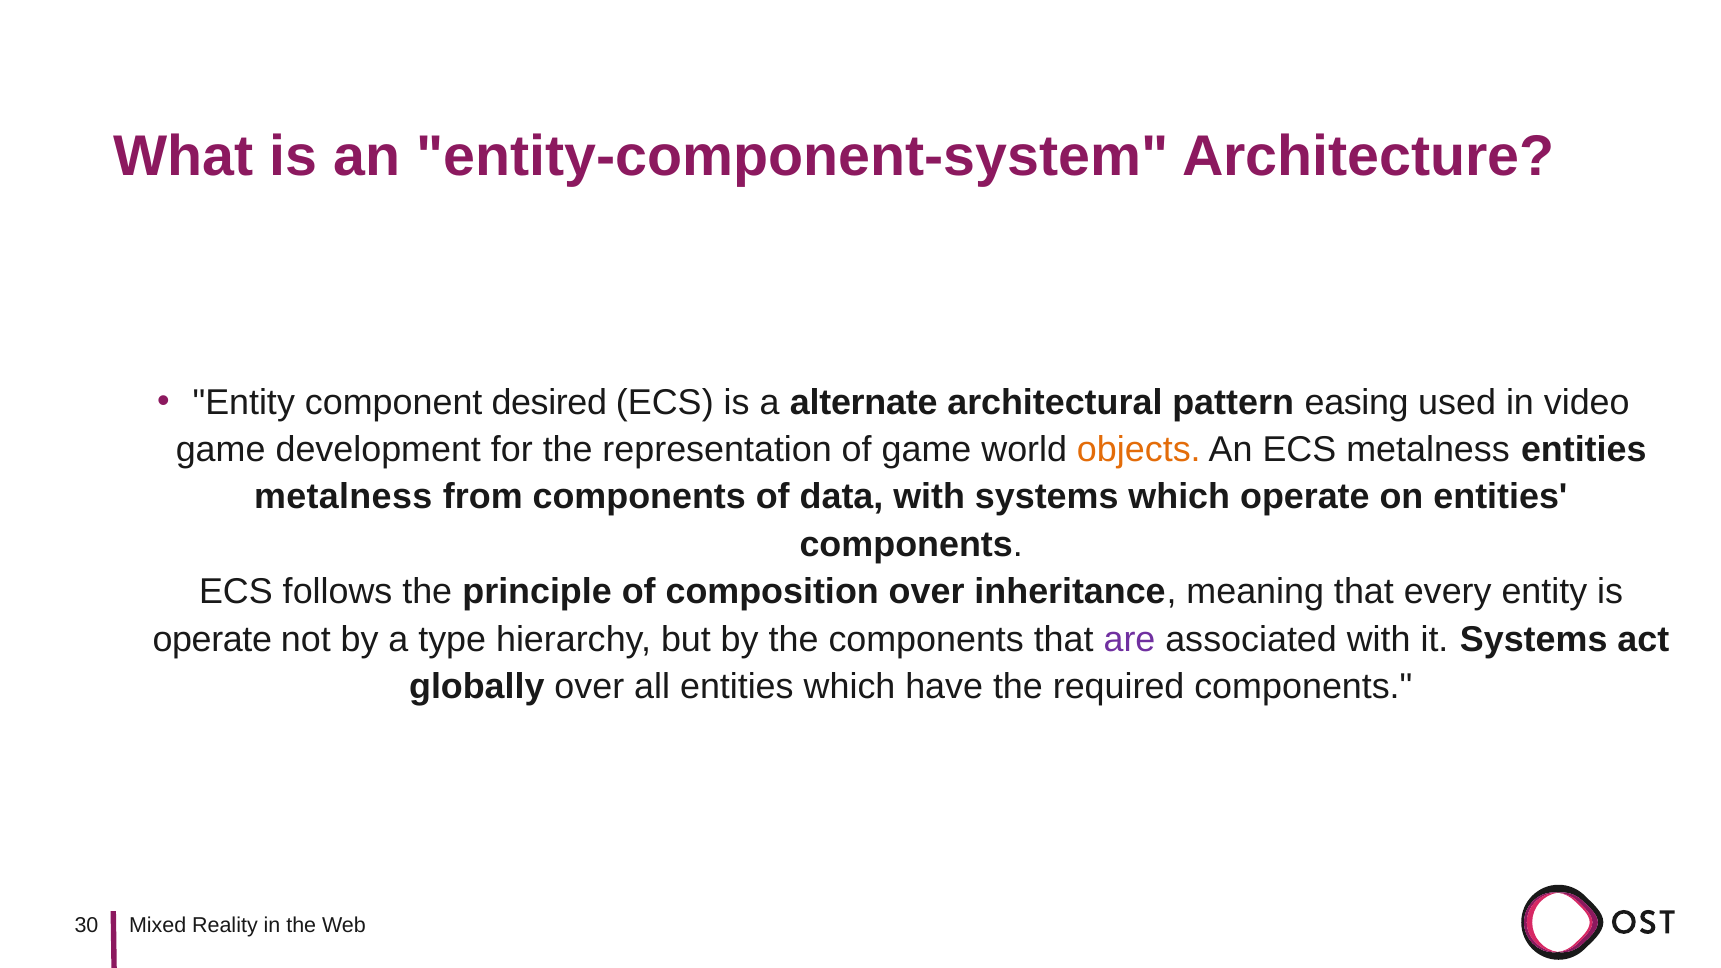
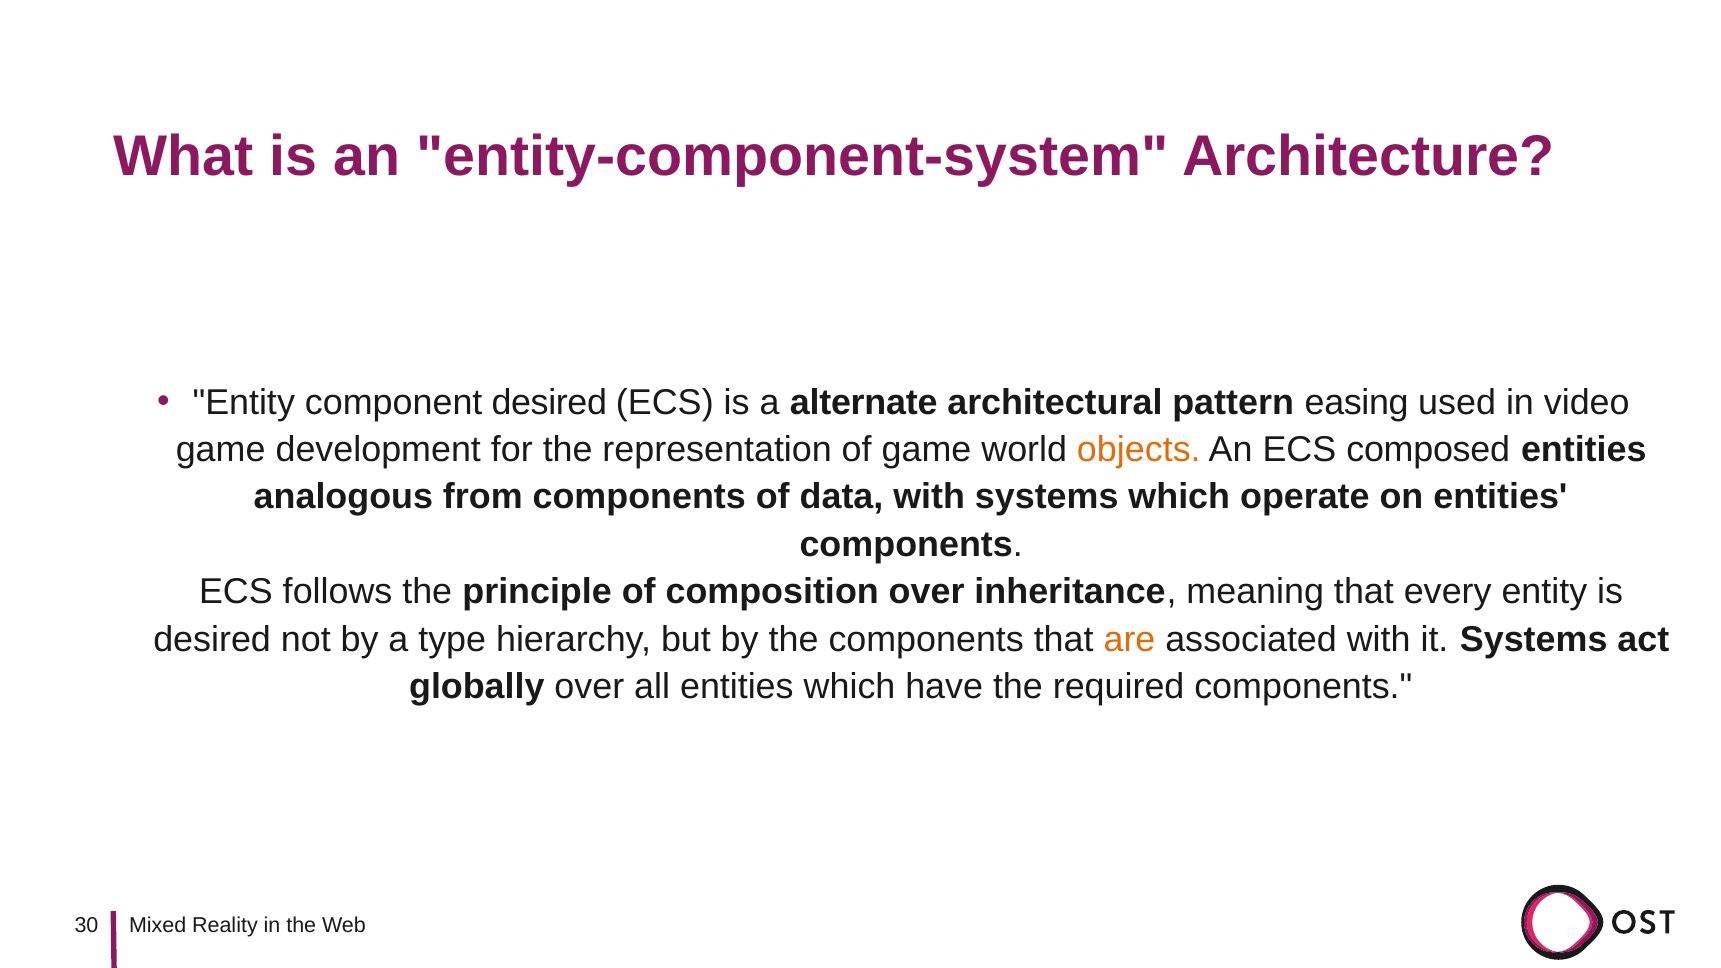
ECS metalness: metalness -> composed
metalness at (343, 497): metalness -> analogous
operate at (212, 639): operate -> desired
are colour: purple -> orange
